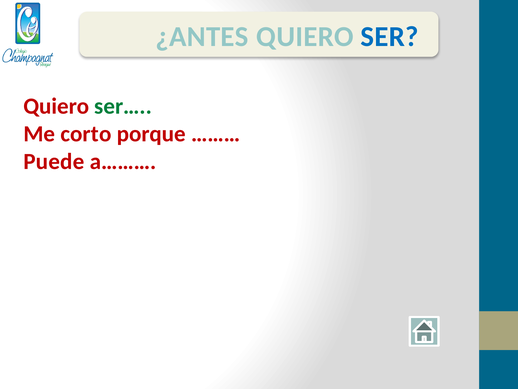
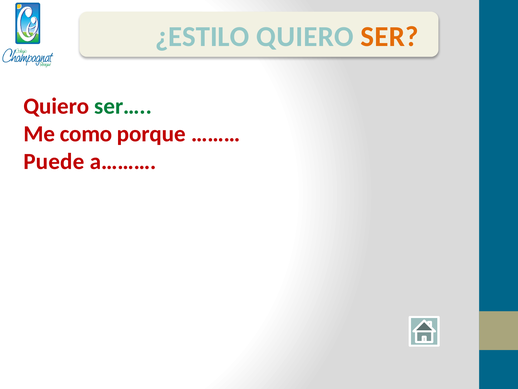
¿ANTES: ¿ANTES -> ¿ESTILO
SER colour: blue -> orange
corto: corto -> como
